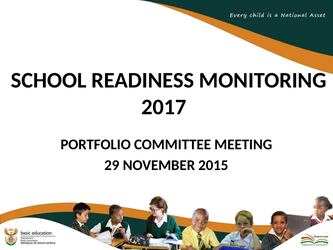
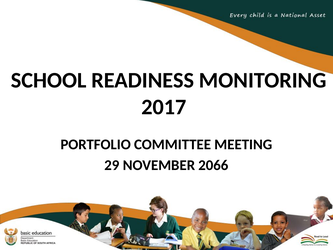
2015: 2015 -> 2066
